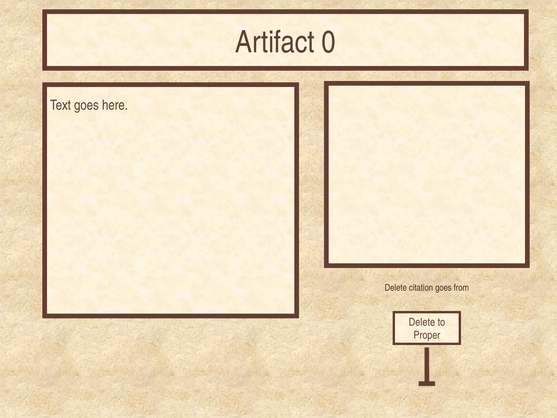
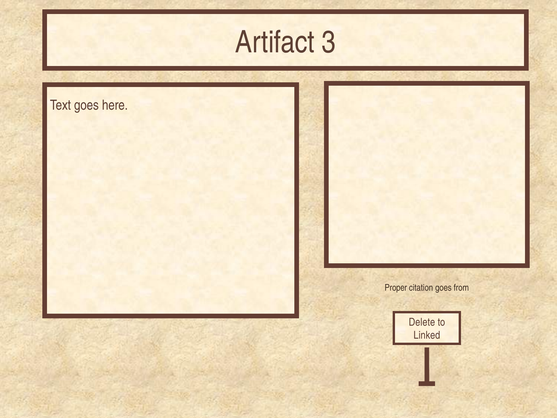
0: 0 -> 3
Delete at (396, 288): Delete -> Proper
Proper: Proper -> Linked
